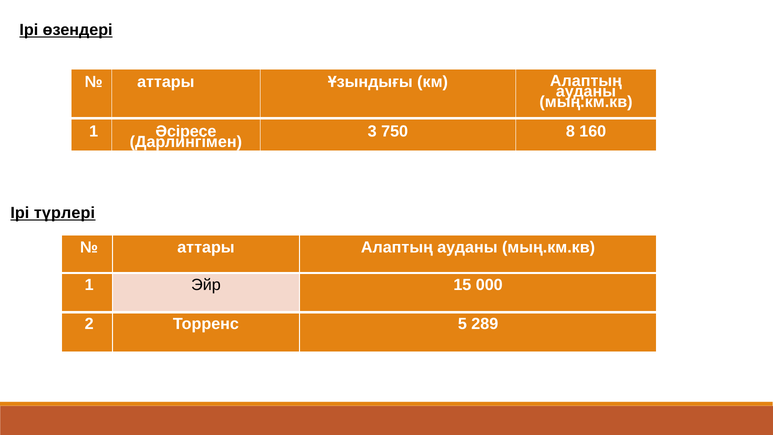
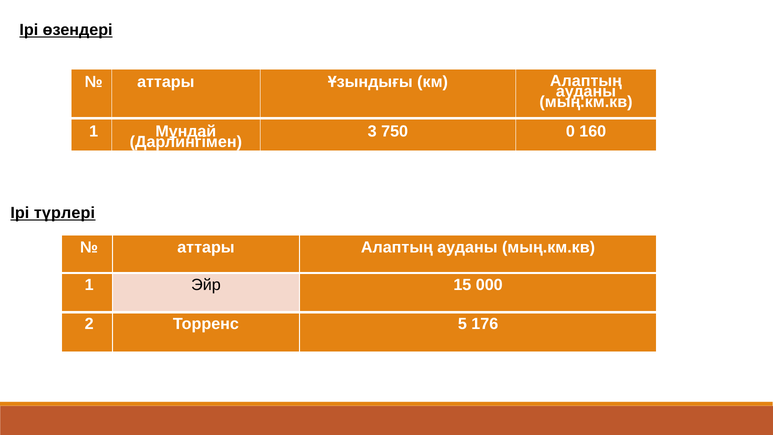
Әсіресе: Әсіресе -> Мұндай
8: 8 -> 0
289: 289 -> 176
